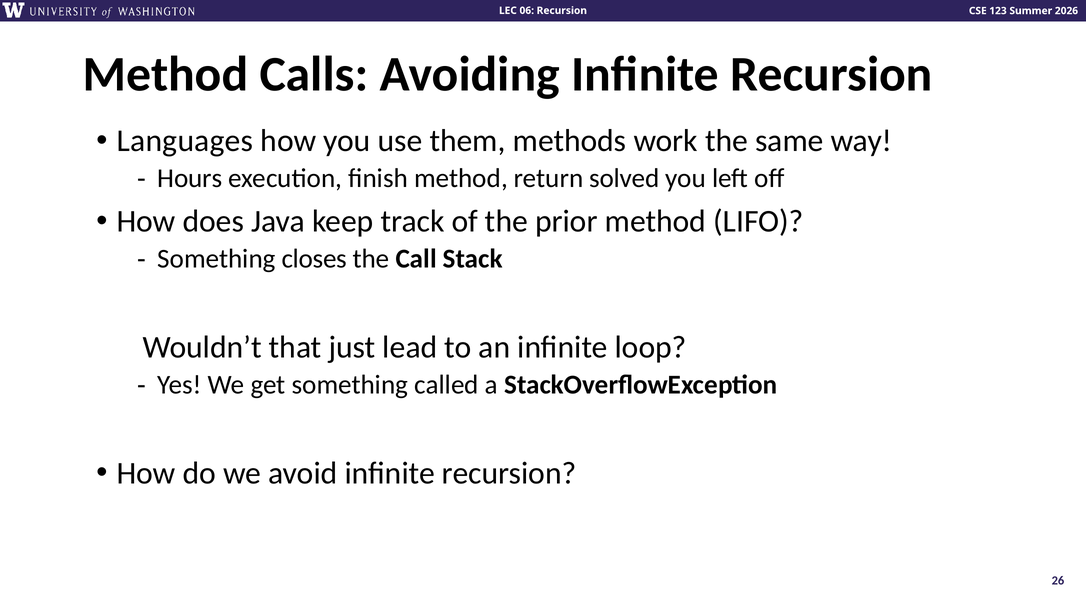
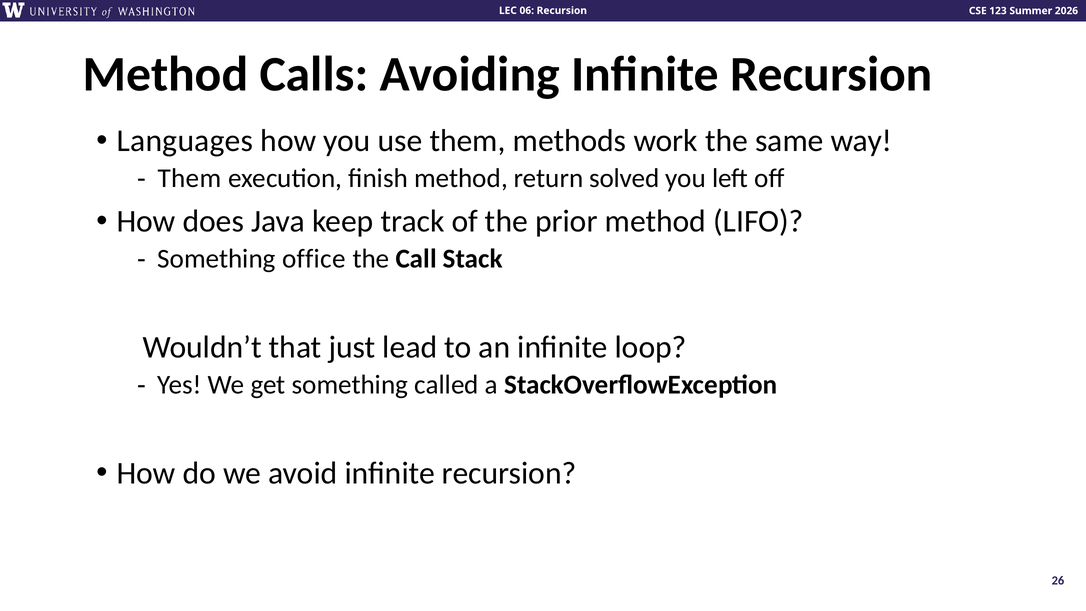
Hours at (190, 178): Hours -> Them
closes: closes -> office
